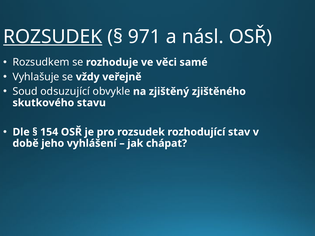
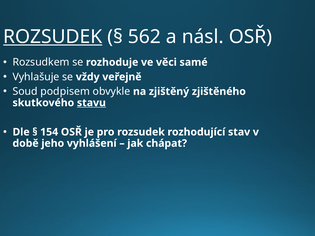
971: 971 -> 562
odsuzující: odsuzující -> podpisem
stavu underline: none -> present
